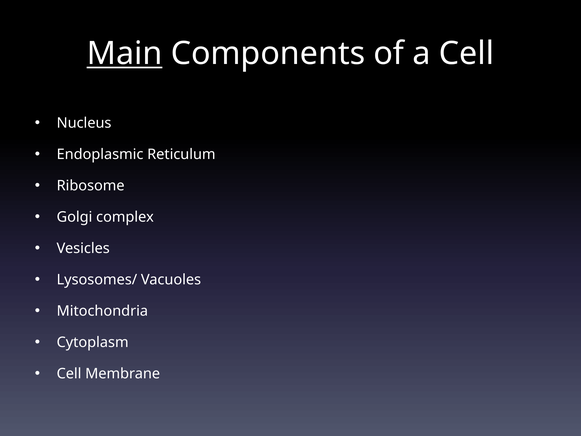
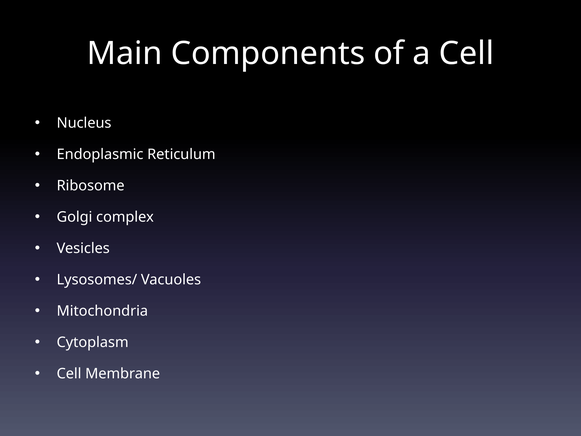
Main underline: present -> none
